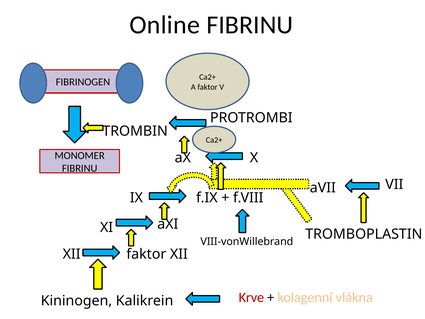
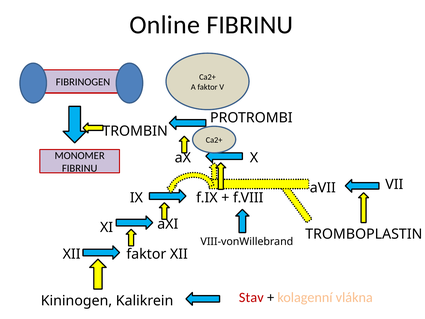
Krve: Krve -> Stav
